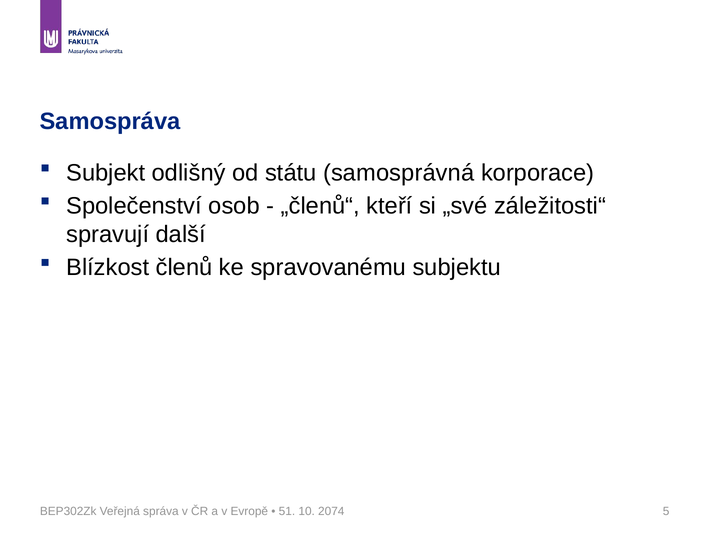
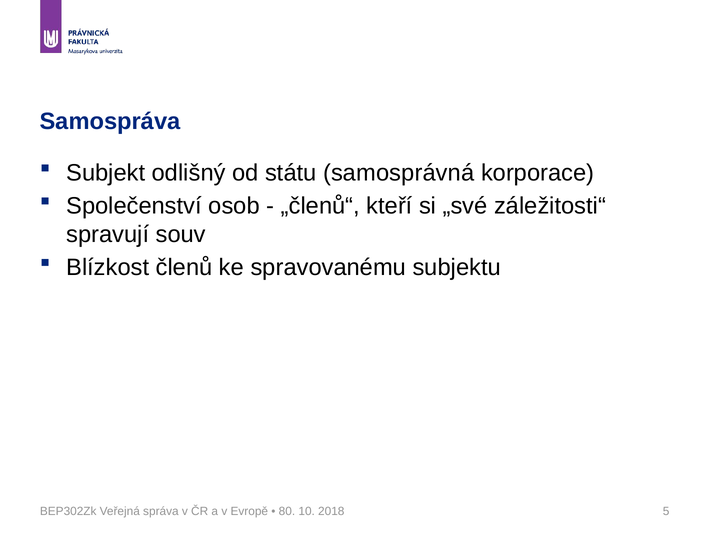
další: další -> souv
51: 51 -> 80
2074: 2074 -> 2018
